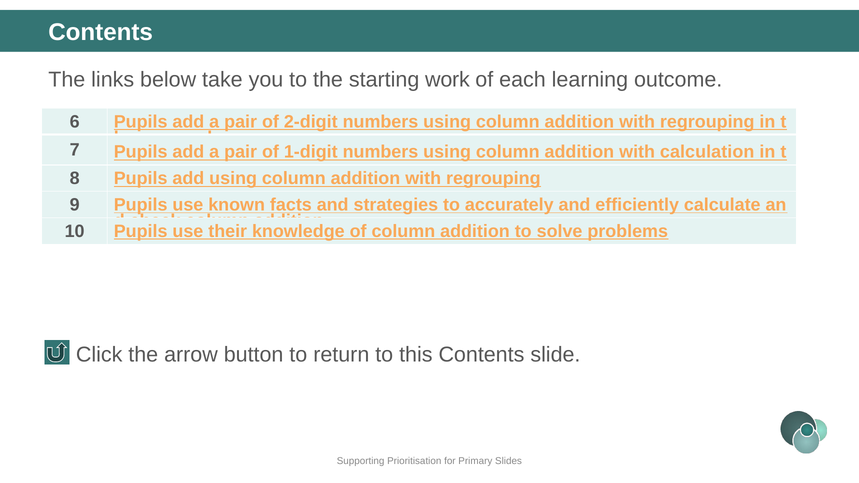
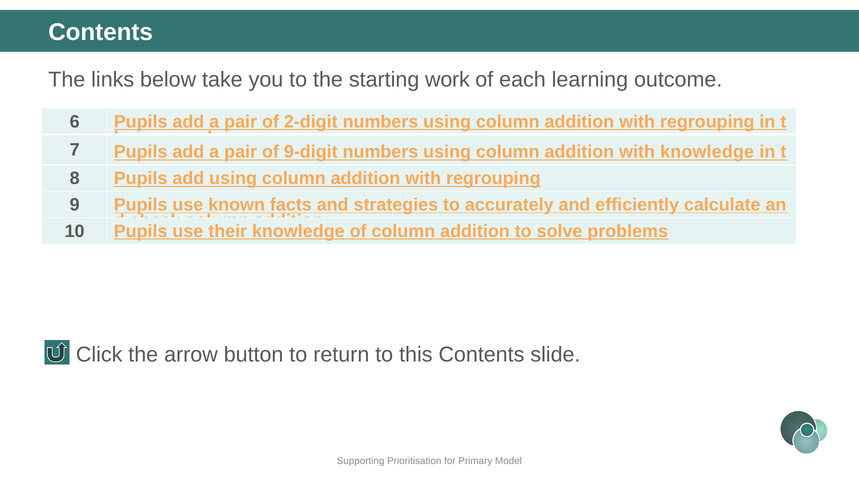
1-digit: 1-digit -> 9-digit
with calculation: calculation -> knowledge
Slides: Slides -> Model
